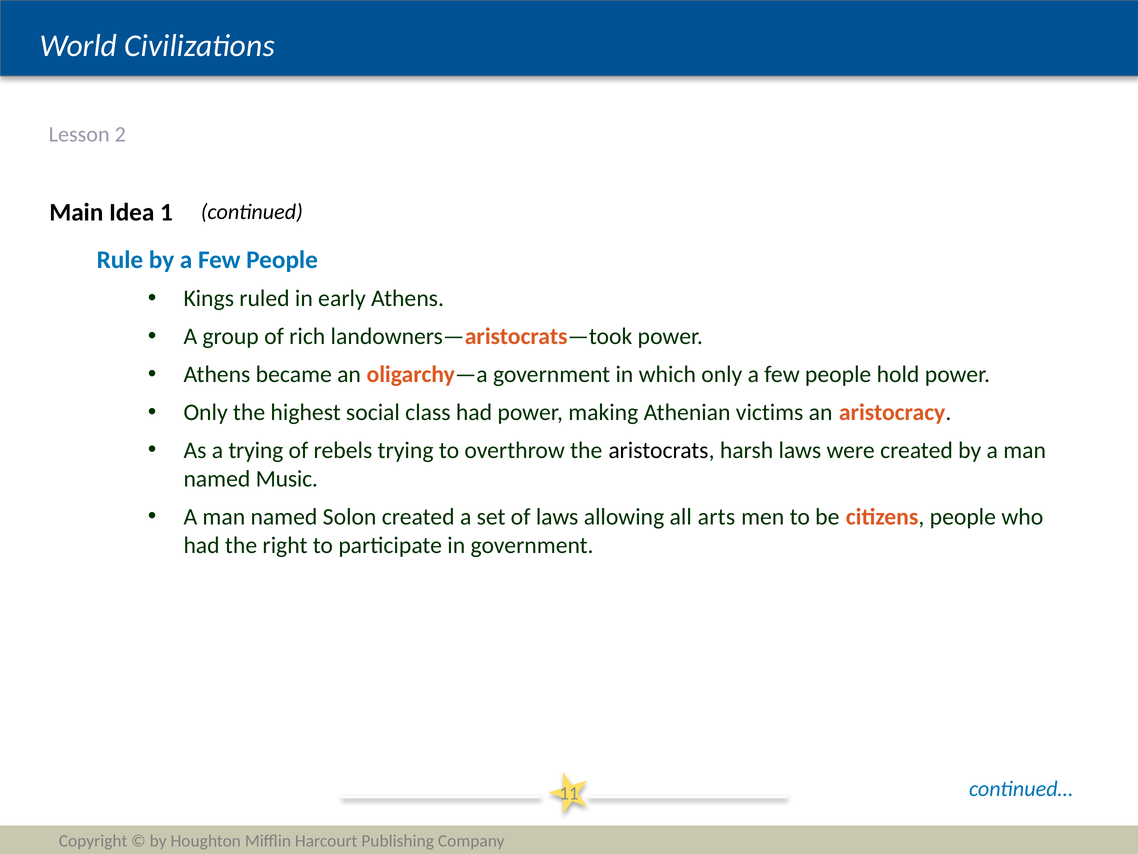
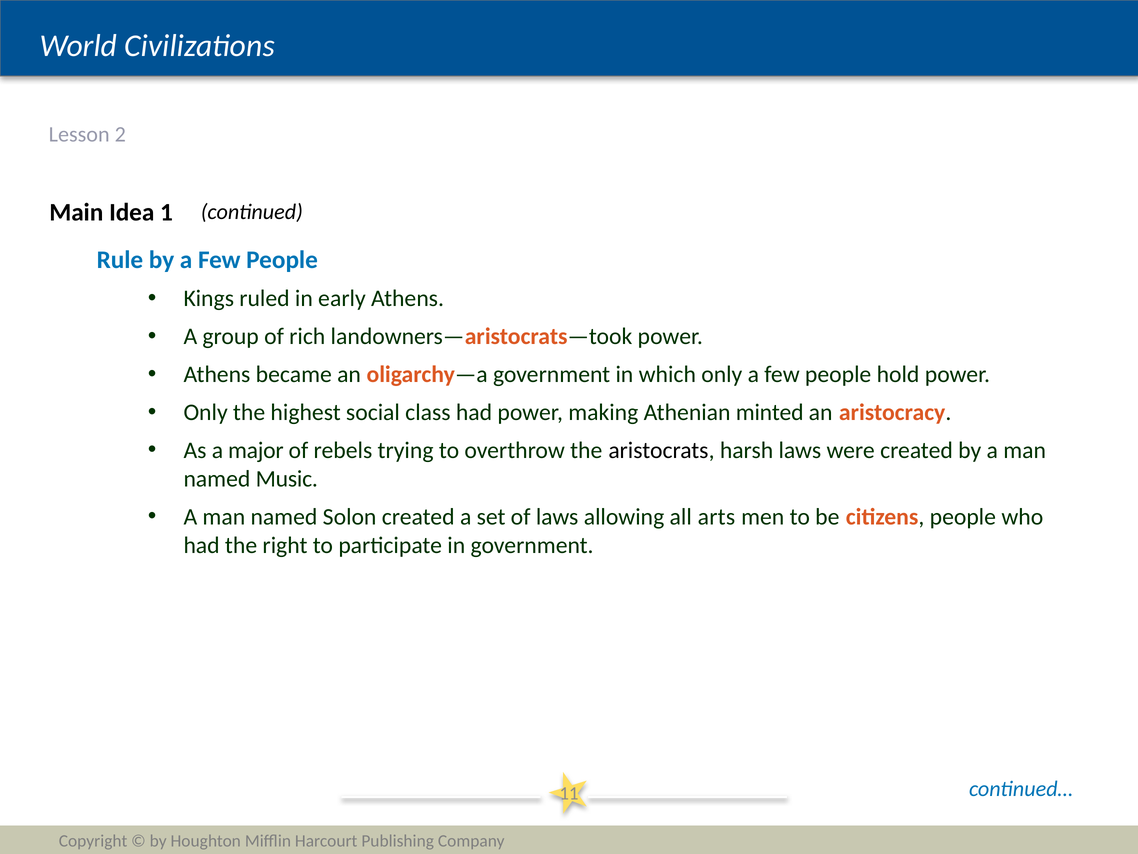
victims: victims -> minted
a trying: trying -> major
